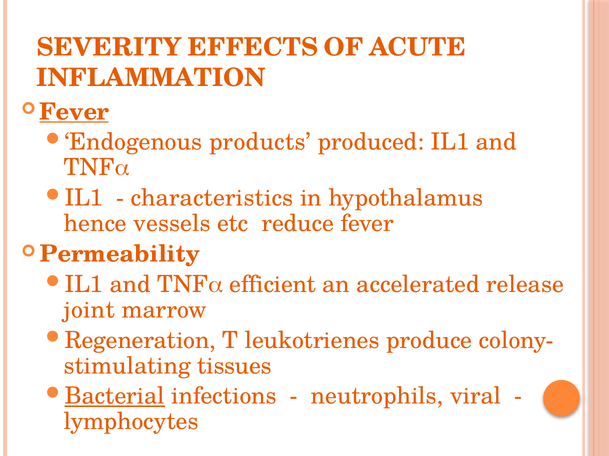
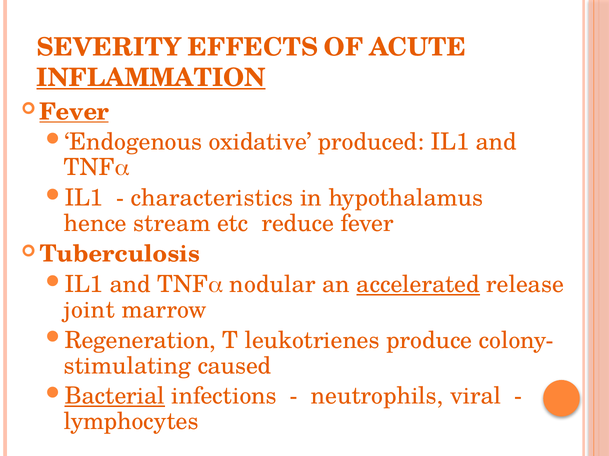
INFLAMMATION underline: none -> present
products: products -> oxidative
vessels: vessels -> stream
Permeability: Permeability -> Tuberculosis
efficient: efficient -> nodular
accelerated underline: none -> present
tissues: tissues -> caused
